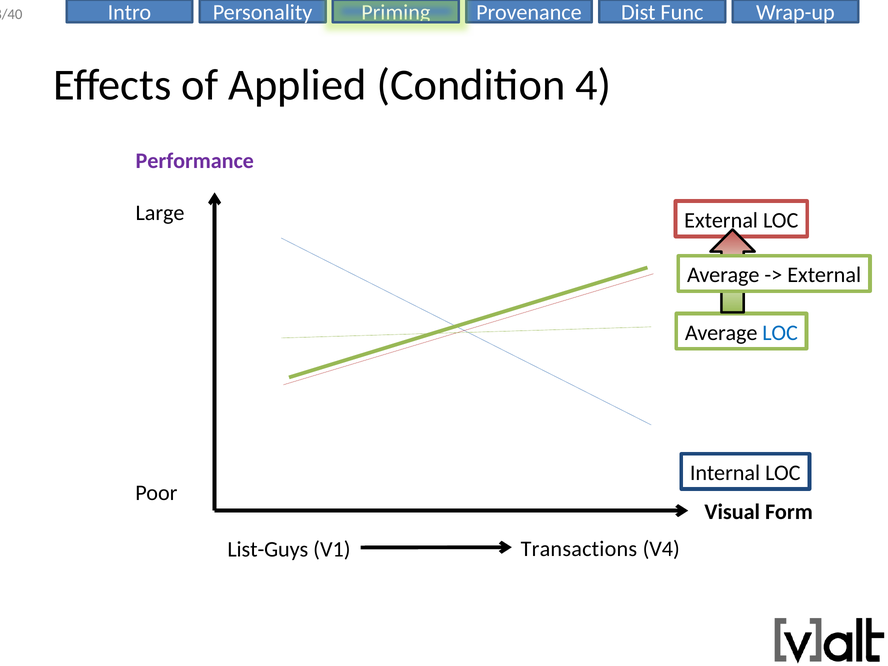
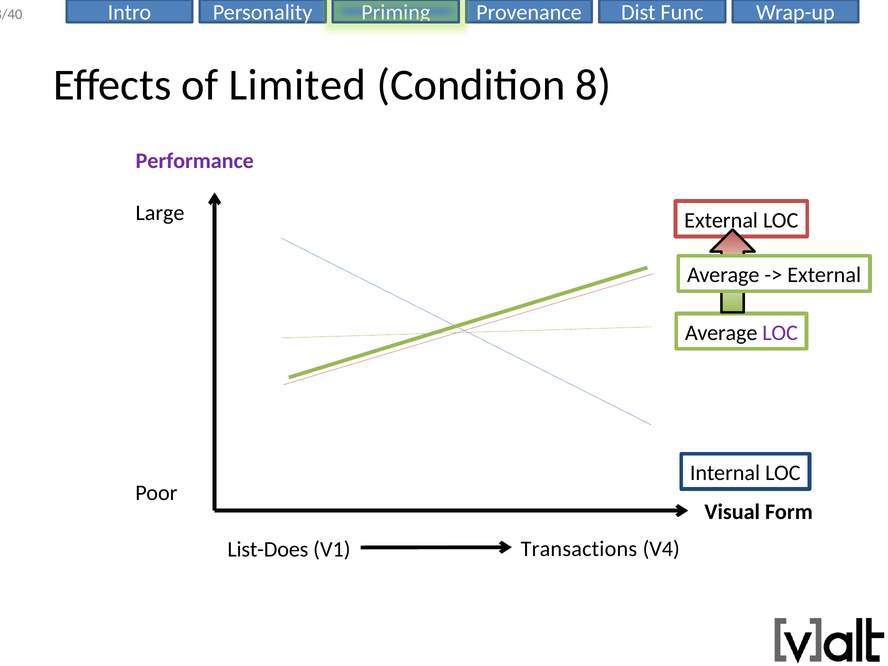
Applied: Applied -> Limited
4: 4 -> 8
LOC at (780, 333) colour: blue -> purple
List-Guys: List-Guys -> List-Does
